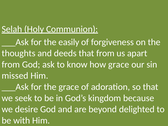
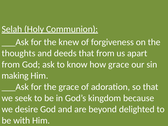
easily: easily -> knew
missed: missed -> making
